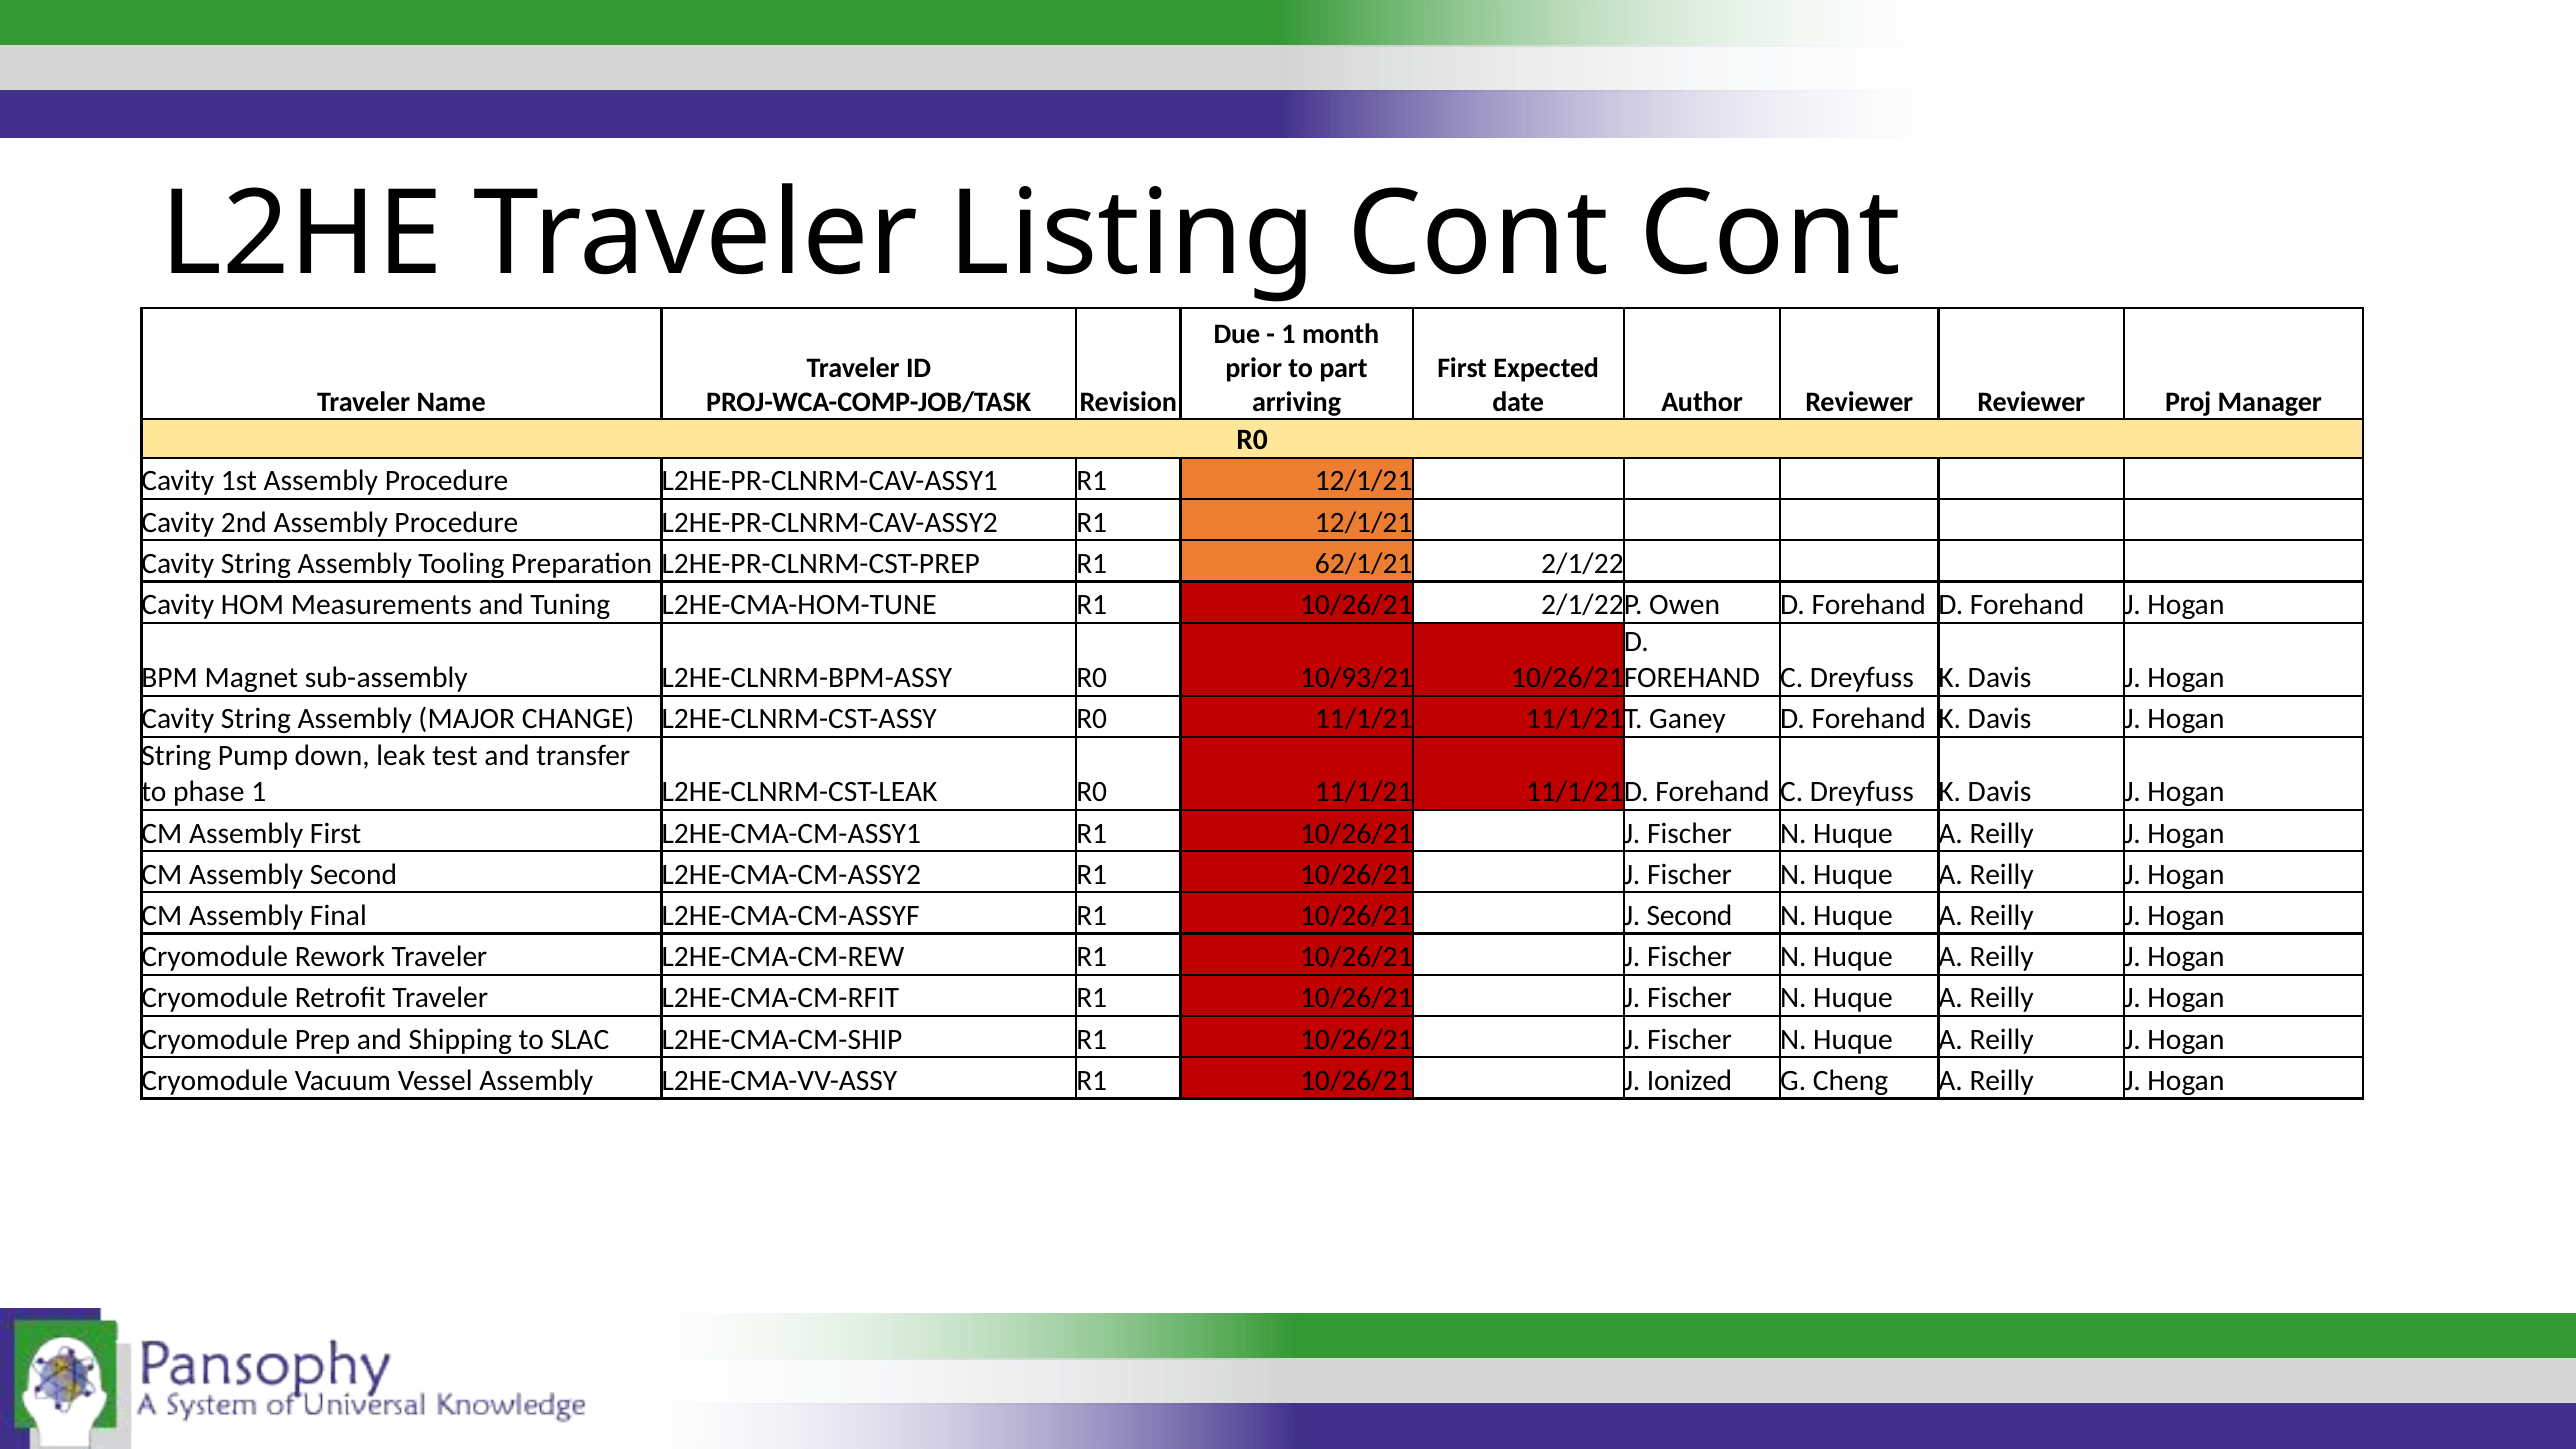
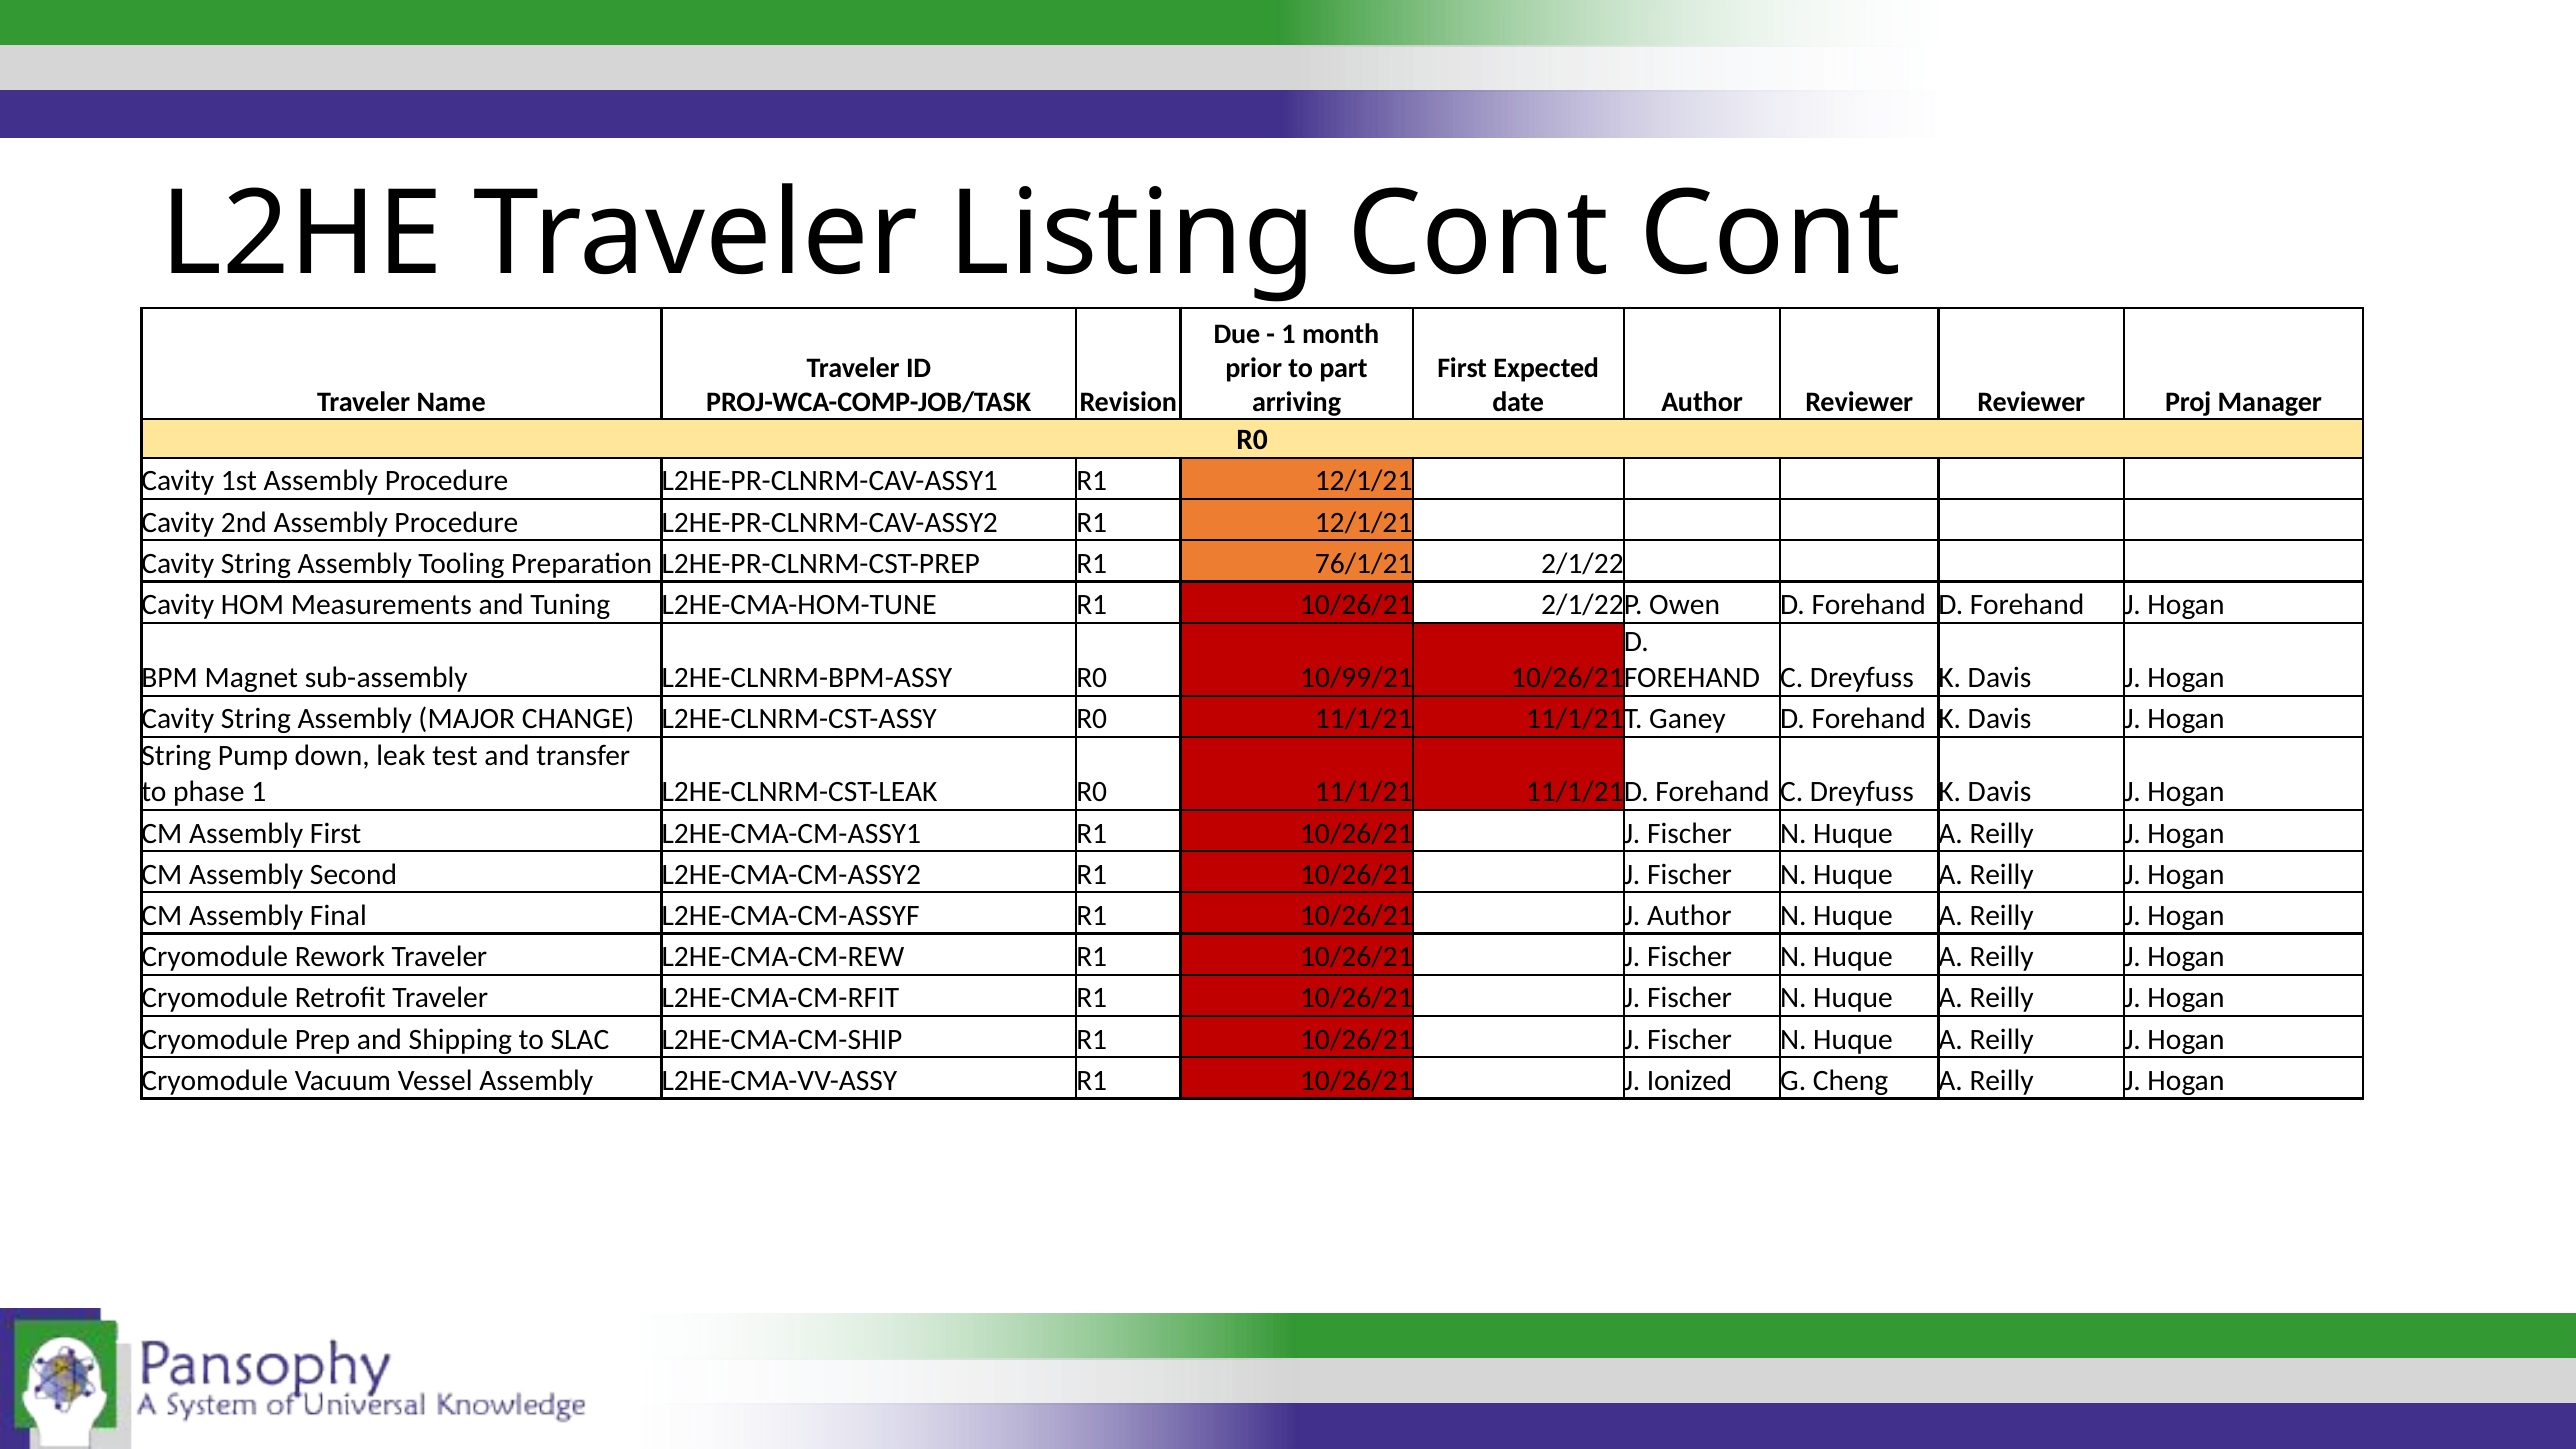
62/1/21: 62/1/21 -> 76/1/21
10/93/21: 10/93/21 -> 10/99/21
J Second: Second -> Author
